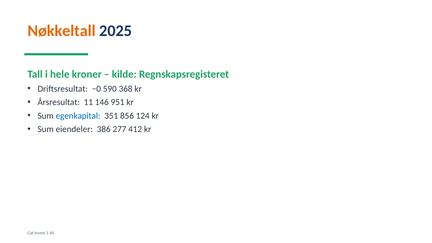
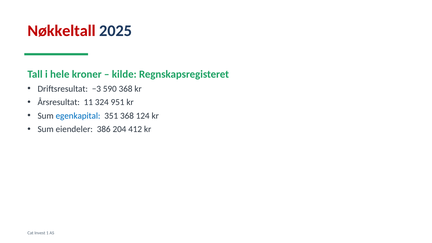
Nøkkeltall colour: orange -> red
−0: −0 -> −3
146: 146 -> 324
351 856: 856 -> 368
277: 277 -> 204
